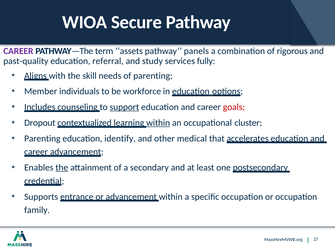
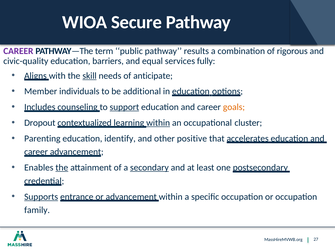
assets: assets -> public
panels: panels -> results
past-quality: past-quality -> civic-quality
referral: referral -> barriers
study: study -> equal
skill underline: none -> present
of parenting: parenting -> anticipate
workforce: workforce -> additional
goals colour: red -> orange
medical: medical -> positive
secondary underline: none -> present
Supports underline: none -> present
